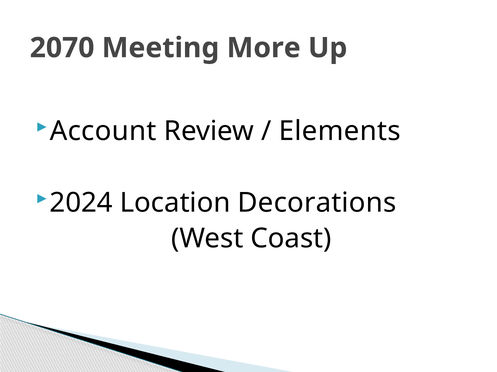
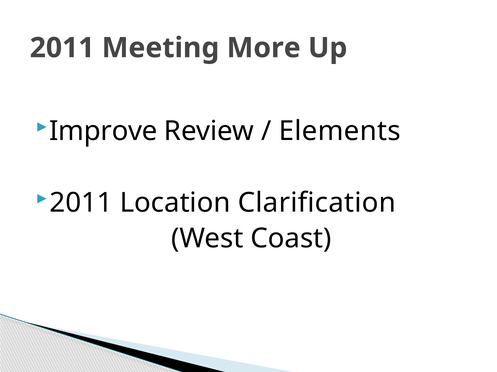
2070 at (62, 48): 2070 -> 2011
Account: Account -> Improve
2024 at (81, 203): 2024 -> 2011
Decorations: Decorations -> Clarification
